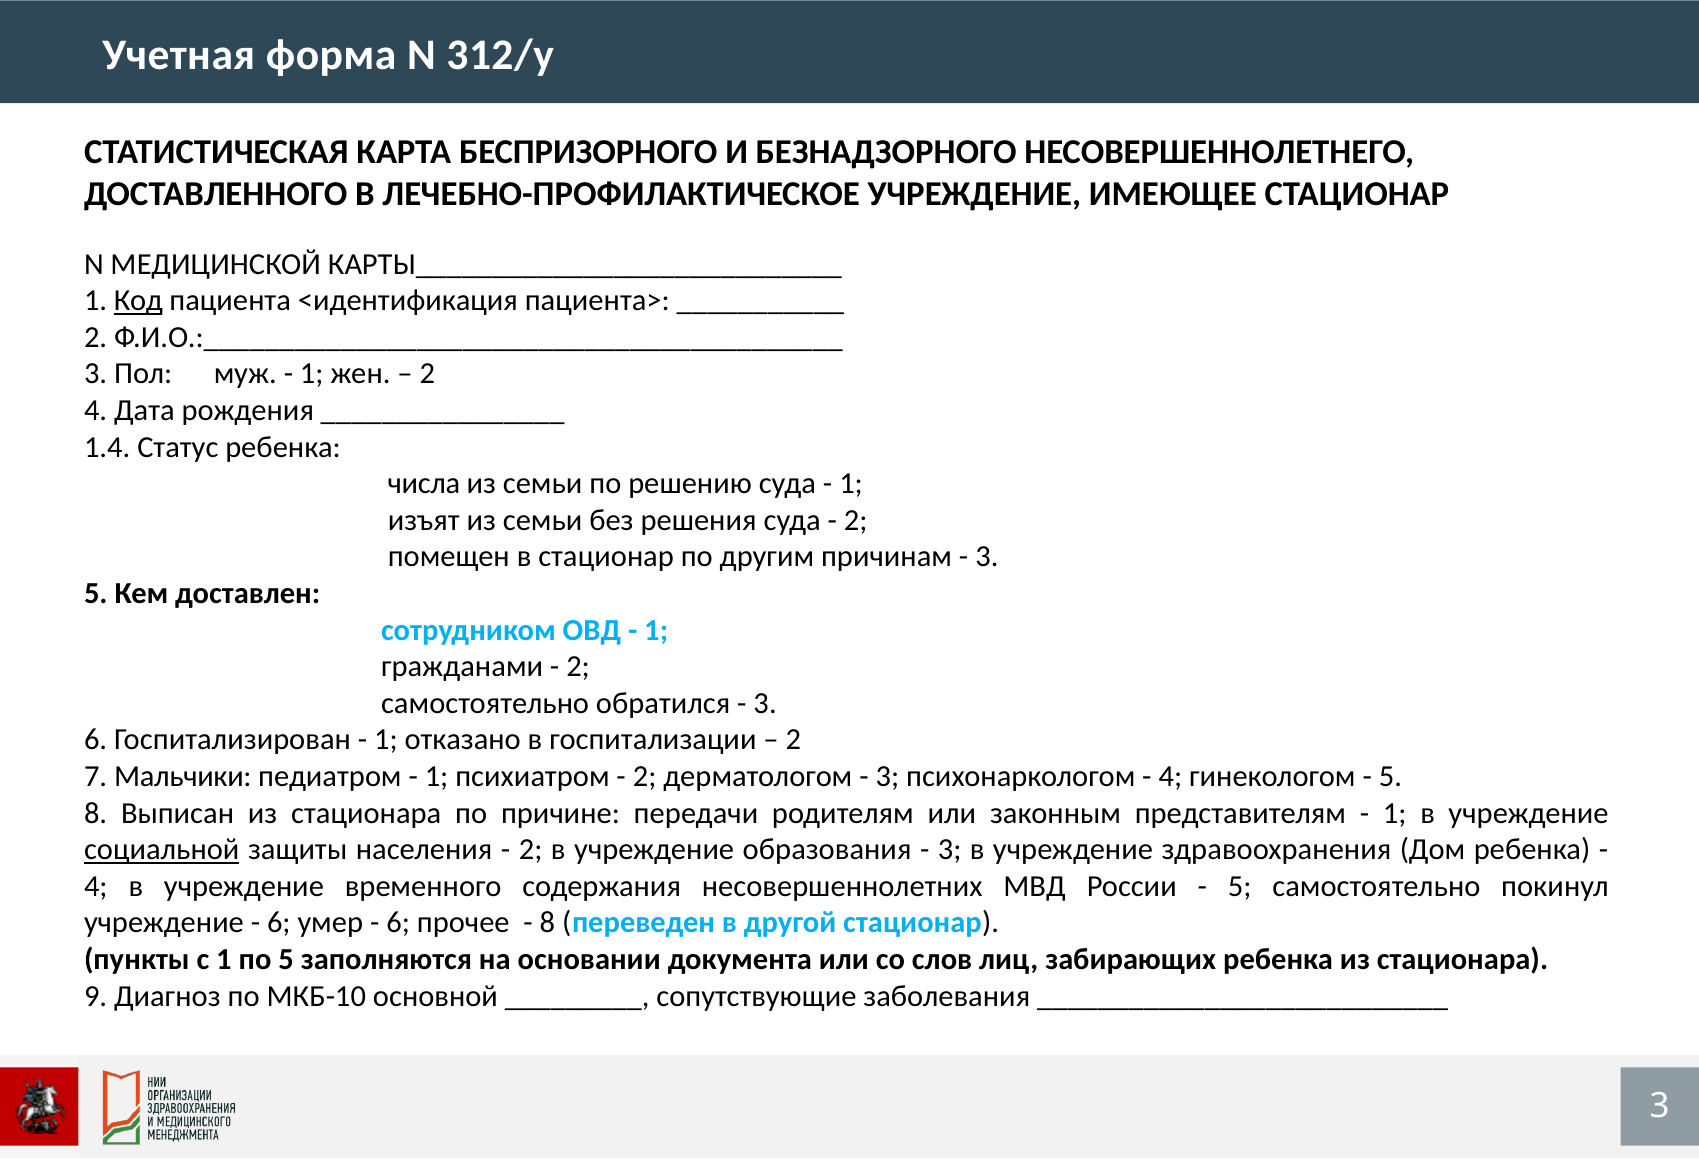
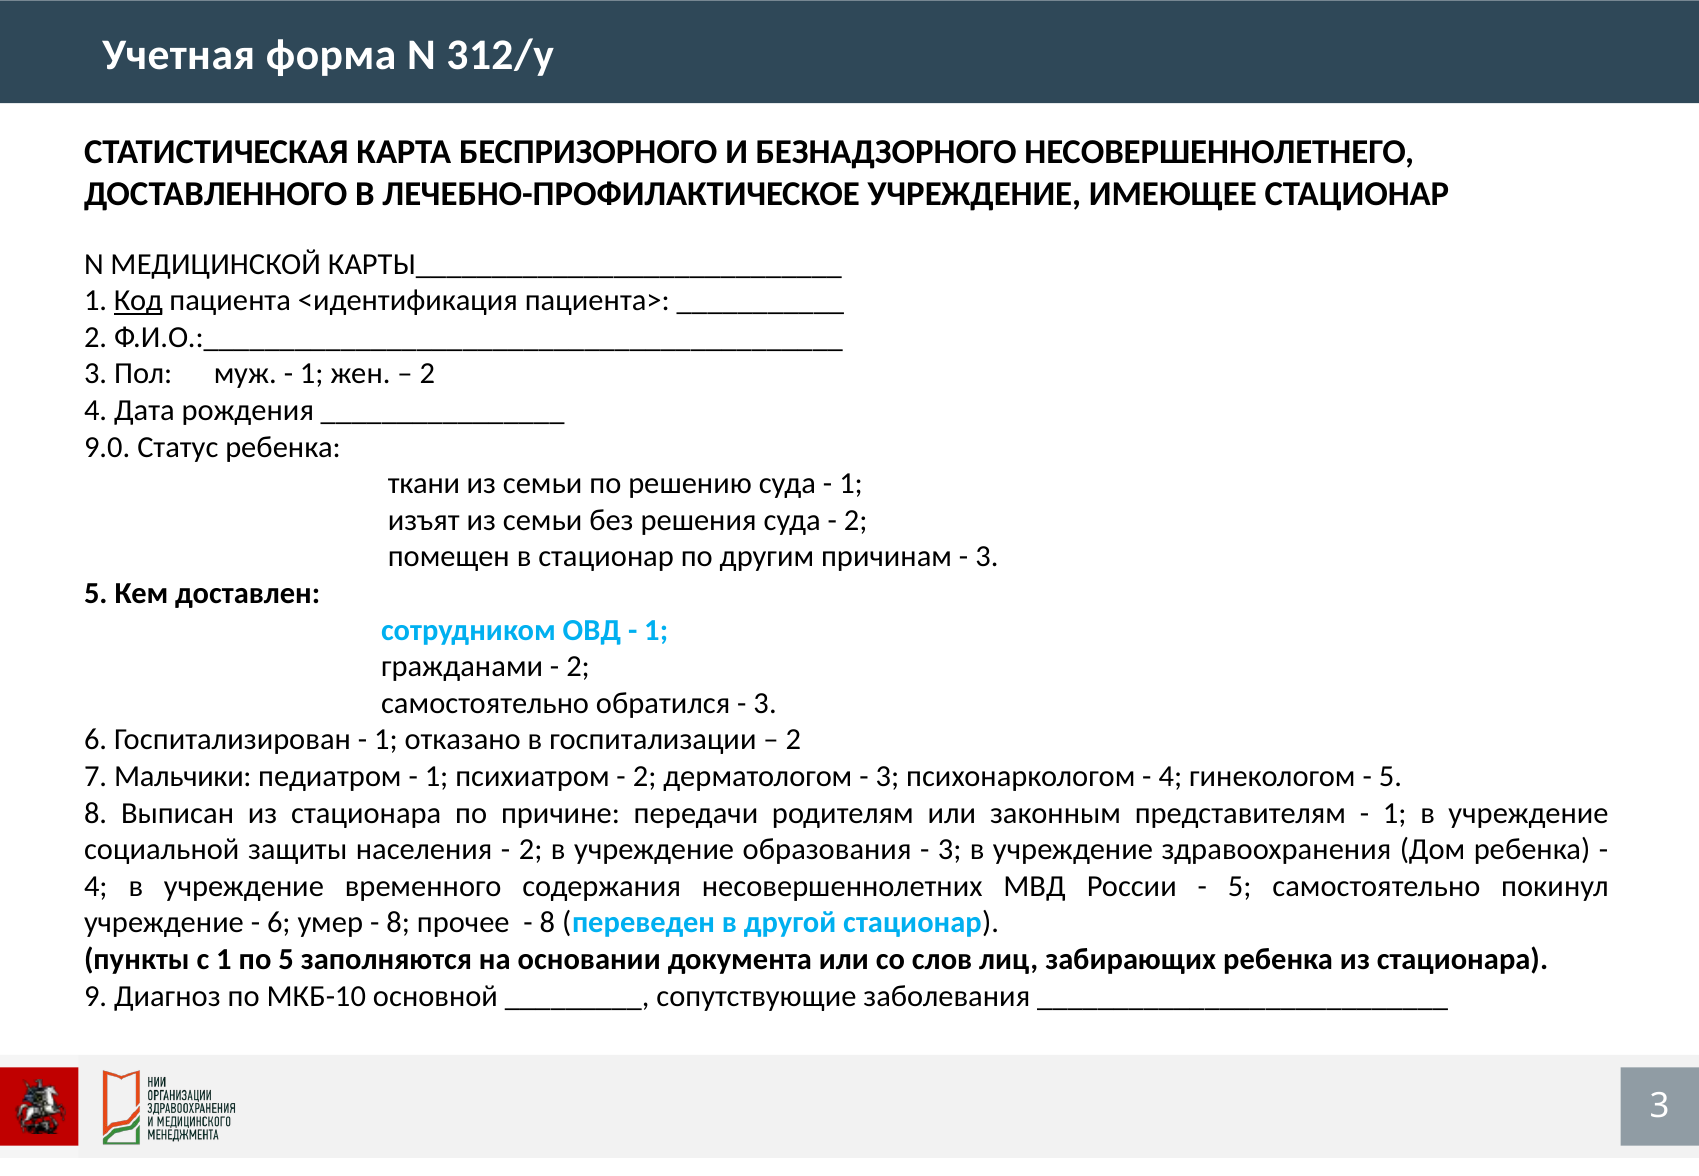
1.4: 1.4 -> 9.0
числа: числа -> ткани
социальной underline: present -> none
6 at (398, 923): 6 -> 8
